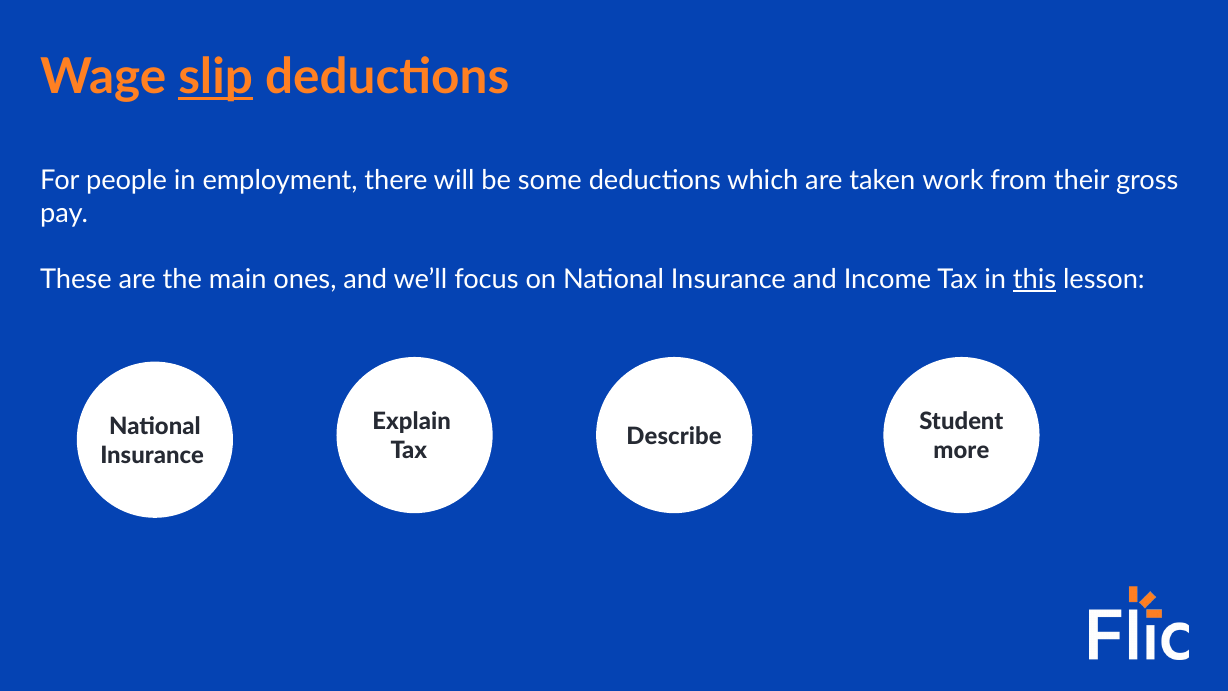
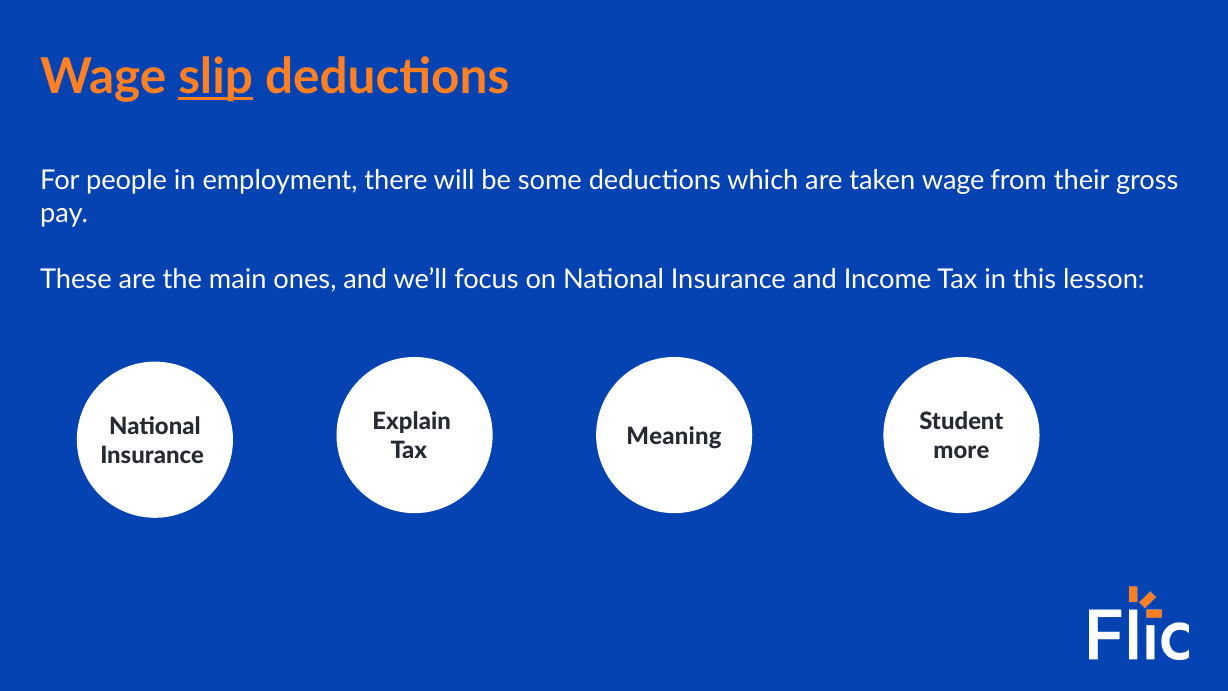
taken work: work -> wage
this underline: present -> none
Describe: Describe -> Meaning
